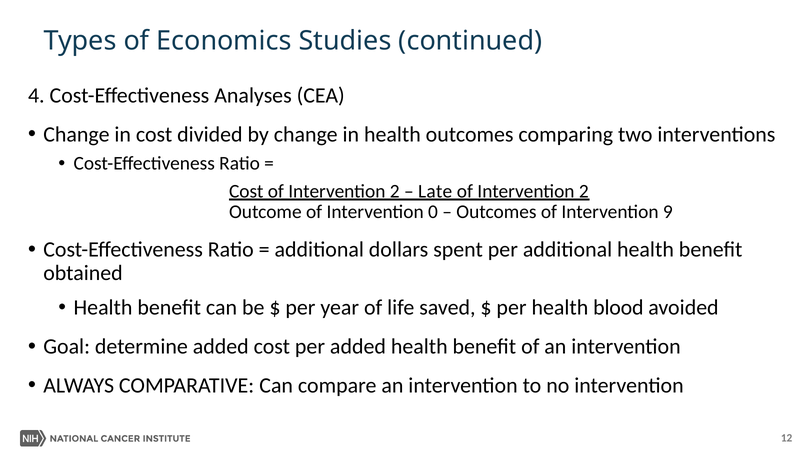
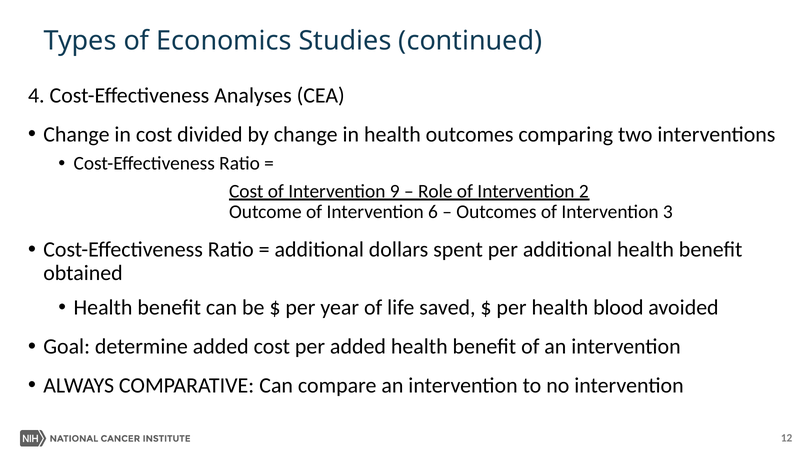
Cost of Intervention 2: 2 -> 9
Late: Late -> Role
0: 0 -> 6
9: 9 -> 3
